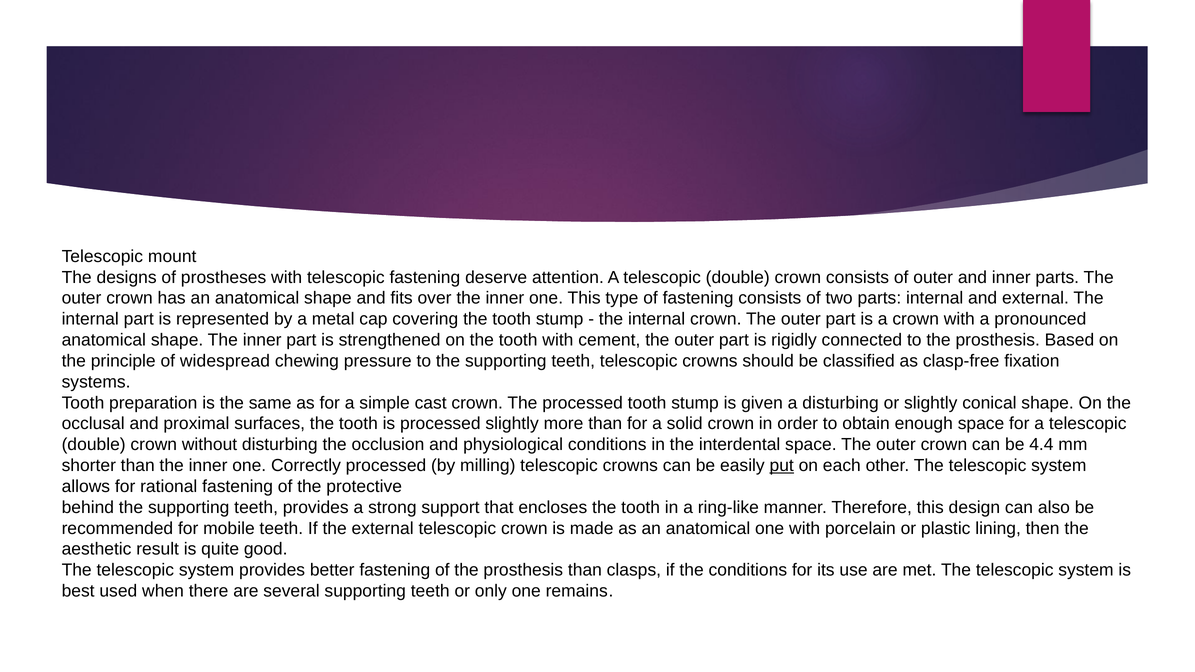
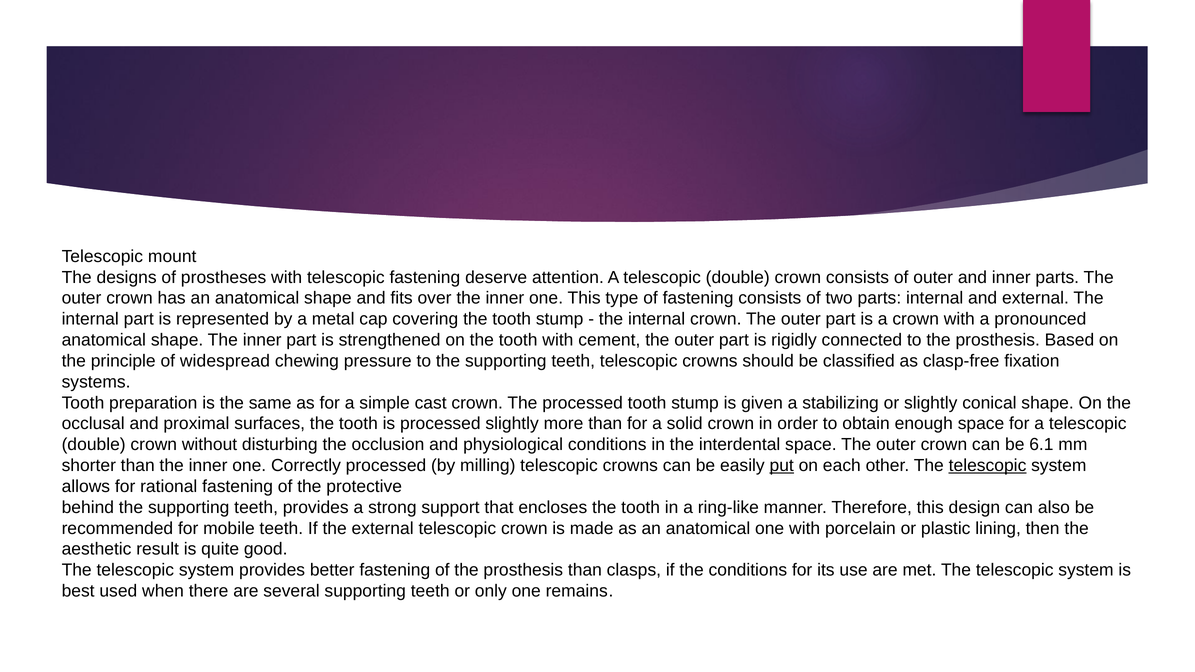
a disturbing: disturbing -> stabilizing
4.4: 4.4 -> 6.1
telescopic at (988, 466) underline: none -> present
